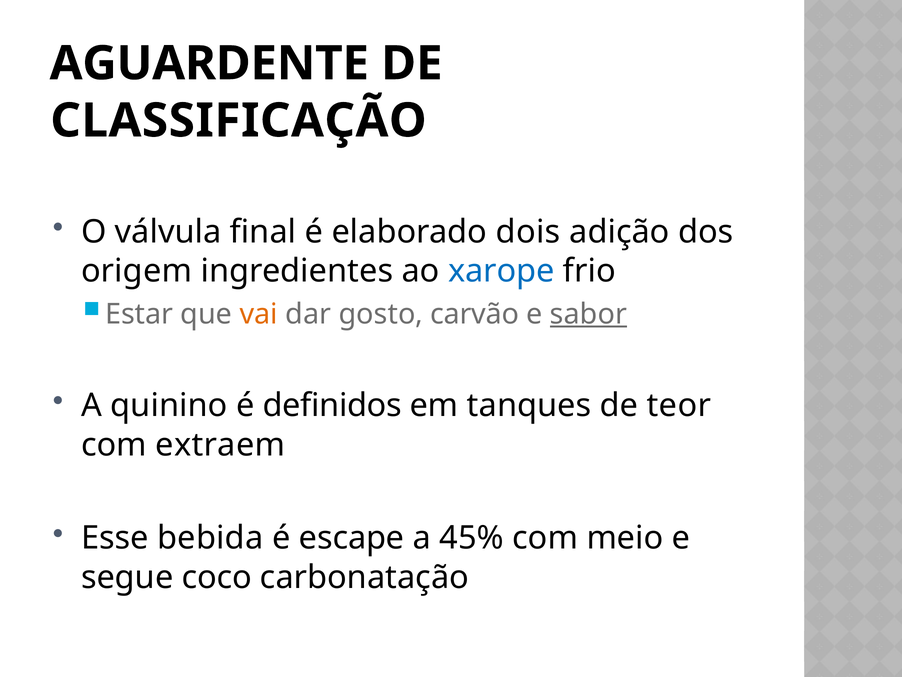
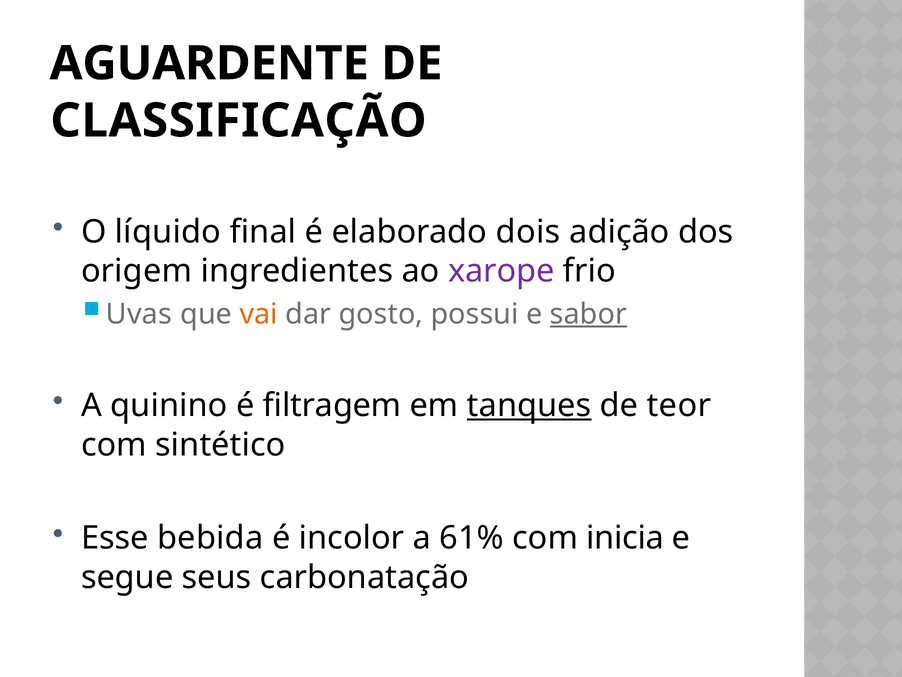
válvula: válvula -> líquido
xarope colour: blue -> purple
Estar: Estar -> Uvas
carvão: carvão -> possui
definidos: definidos -> filtragem
tanques underline: none -> present
extraem: extraem -> sintético
escape: escape -> incolor
45%: 45% -> 61%
meio: meio -> inicia
coco: coco -> seus
